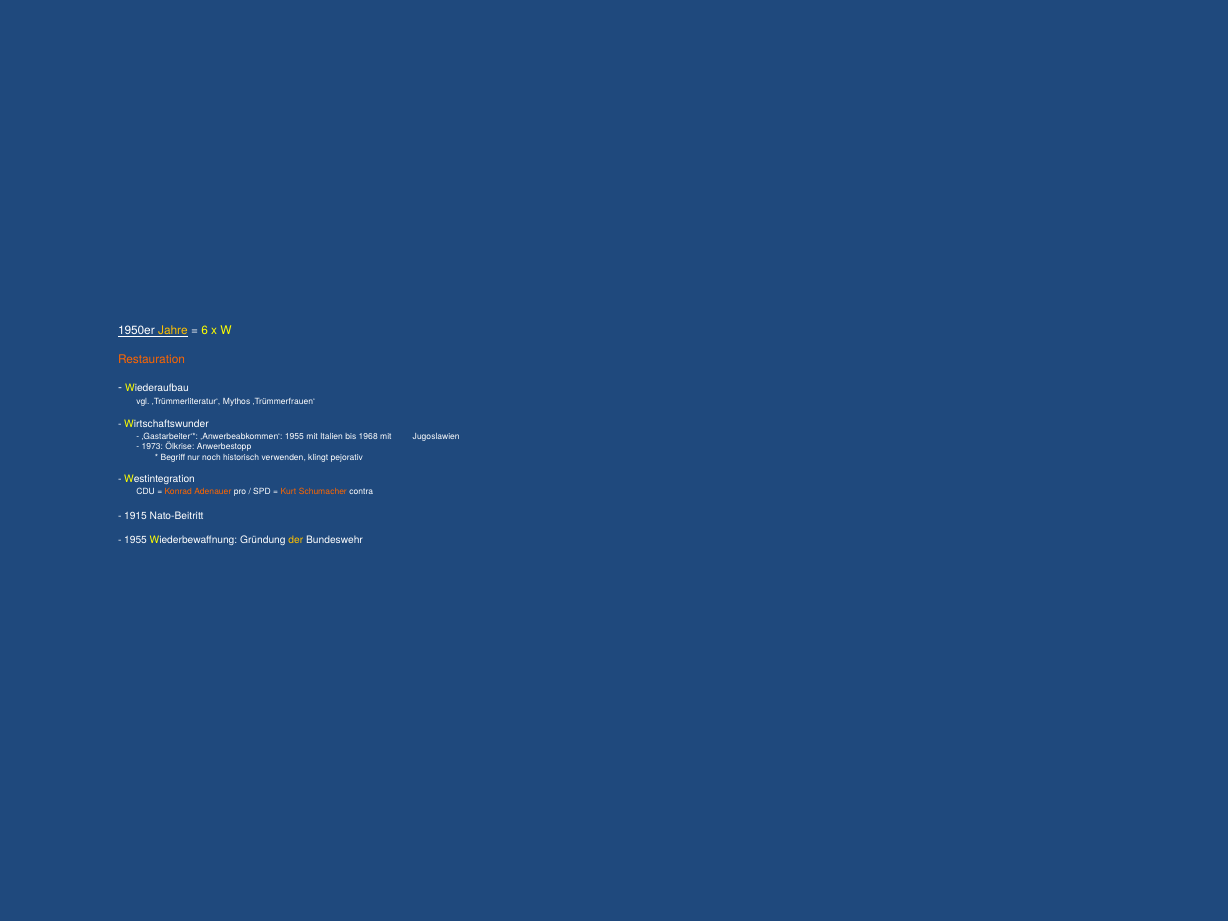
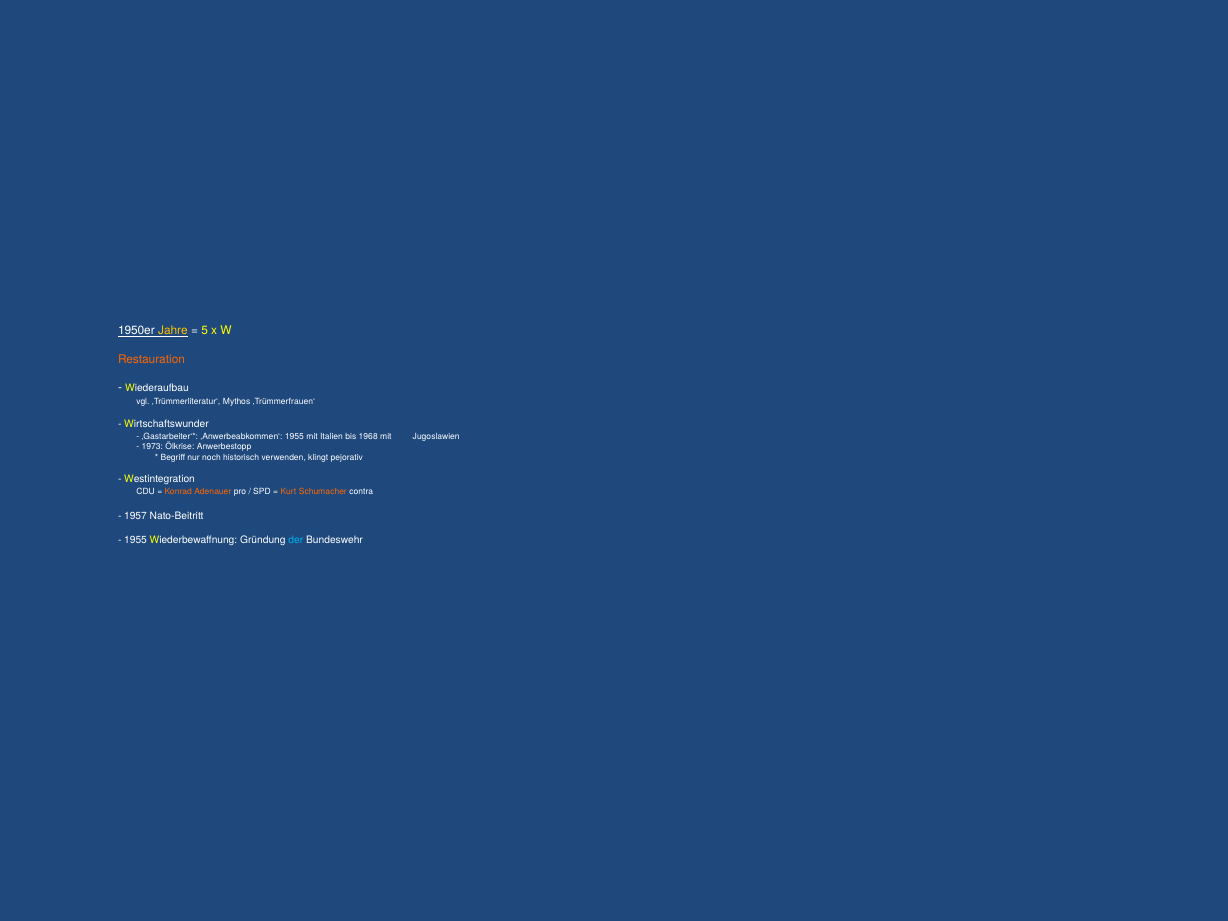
6: 6 -> 5
1915: 1915 -> 1957
der colour: yellow -> light blue
